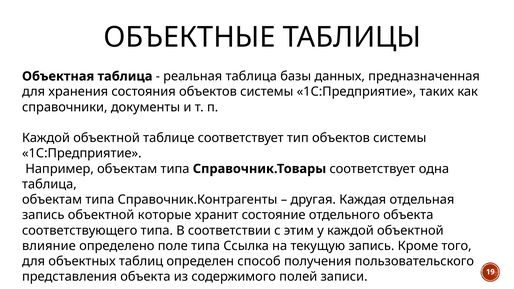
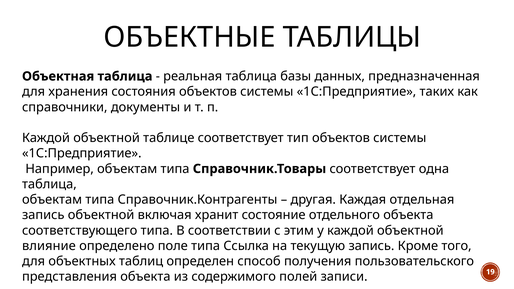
которые: которые -> включая
